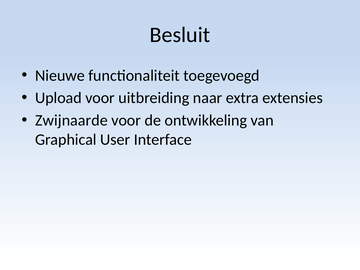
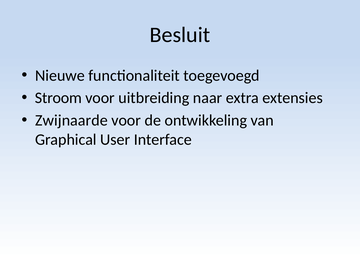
Upload: Upload -> Stroom
